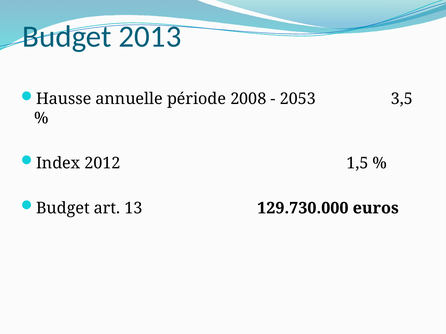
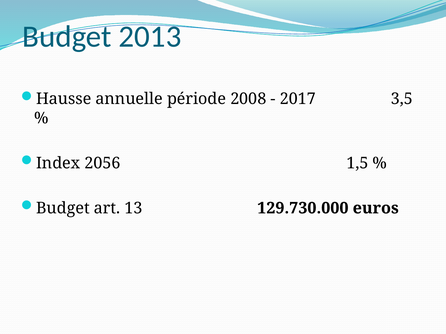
2053: 2053 -> 2017
2012: 2012 -> 2056
